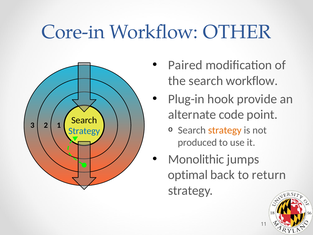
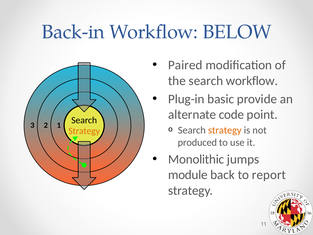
Core-in: Core-in -> Back-in
OTHER: OTHER -> BELOW
hook: hook -> basic
Strategy at (84, 131) colour: blue -> orange
optimal: optimal -> module
return: return -> report
